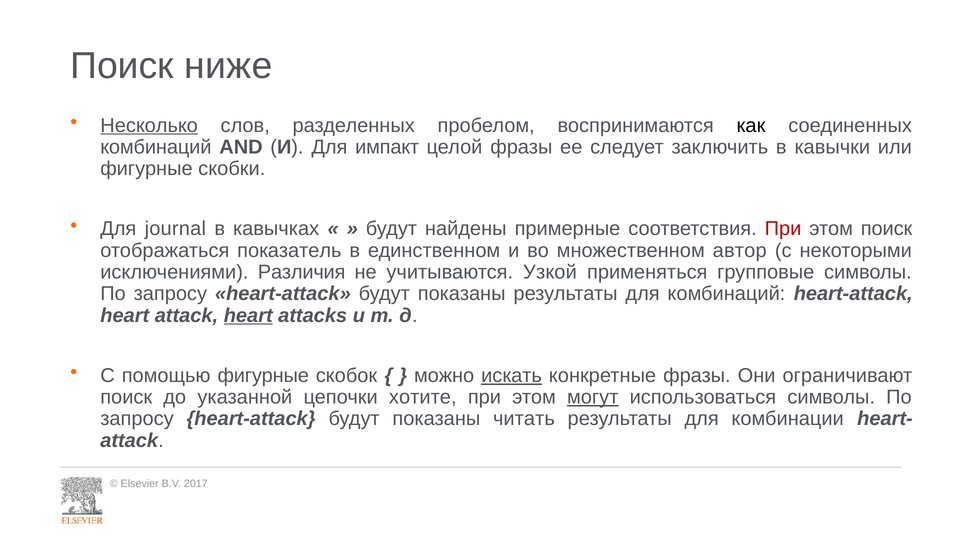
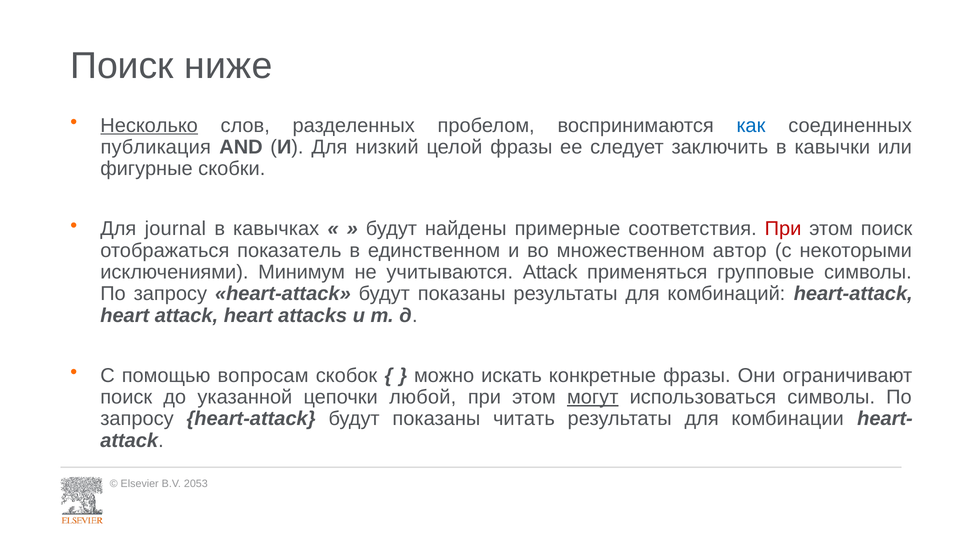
как colour: black -> blue
комбинаций at (156, 147): комбинаций -> публикация
импакт: импакт -> низкий
Различия: Различия -> Минимум
учитываются Узкой: Узкой -> Attack
heart at (248, 316) underline: present -> none
помощью фигурные: фигурные -> вопросам
искать underline: present -> none
хотите: хотите -> любой
2017: 2017 -> 2053
